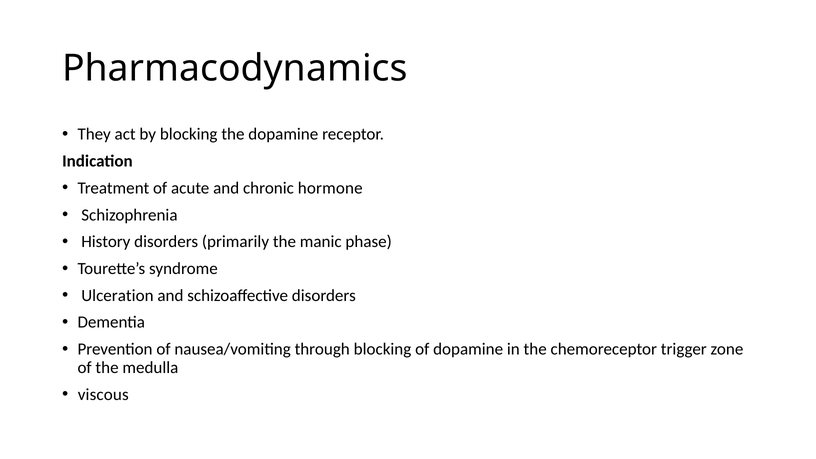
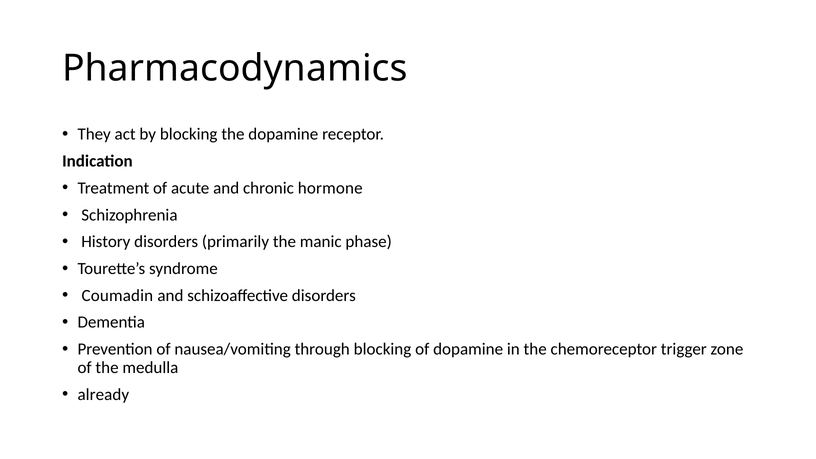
Ulceration: Ulceration -> Coumadin
viscous: viscous -> already
